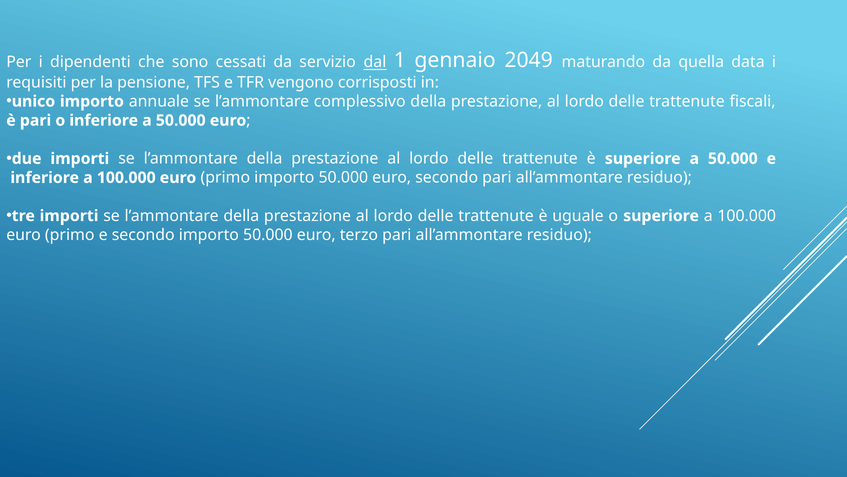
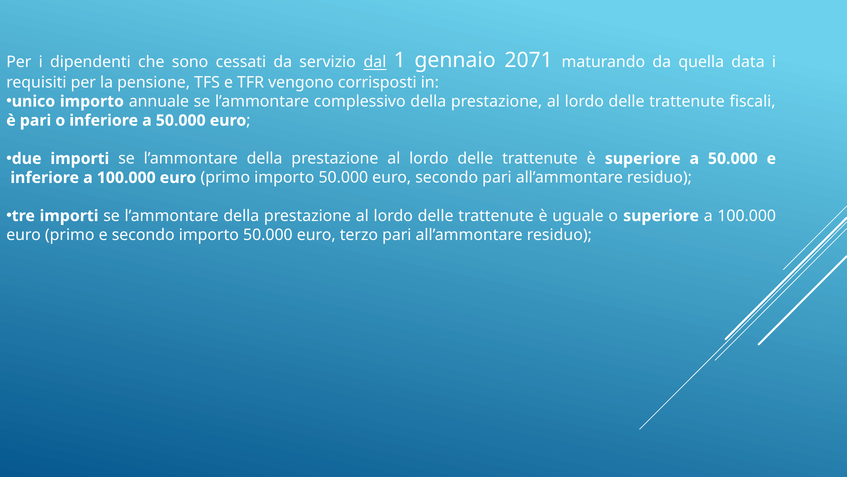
2049: 2049 -> 2071
